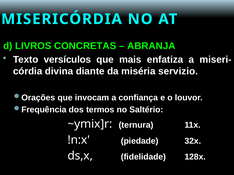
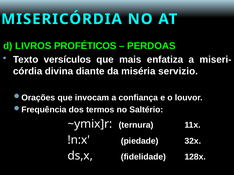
CONCRETAS: CONCRETAS -> PROFÉTICOS
ABRANJA: ABRANJA -> PERDOAS
